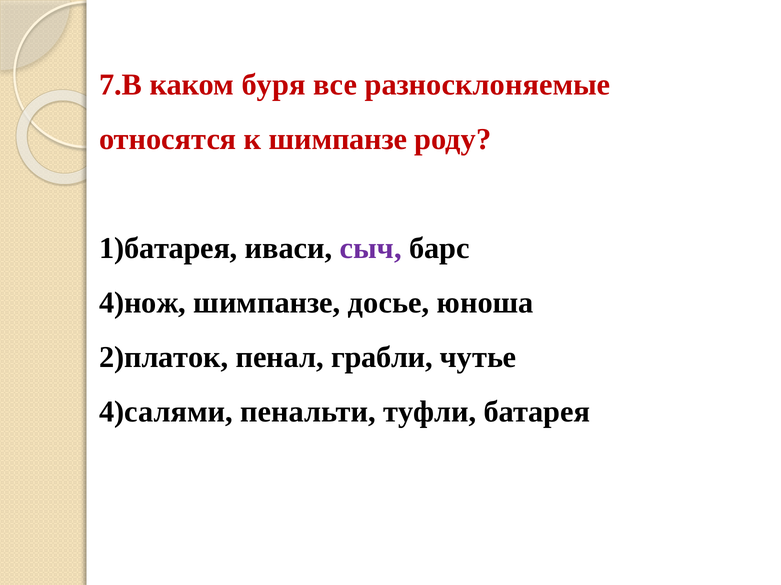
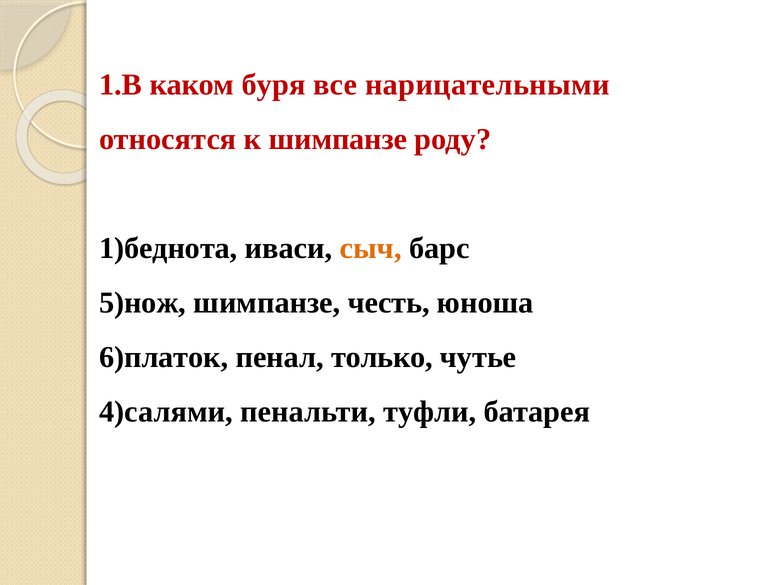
7.В: 7.В -> 1.В
разносклоняемые: разносклоняемые -> нарицательными
1)батарея: 1)батарея -> 1)беднота
сыч colour: purple -> orange
4)нож: 4)нож -> 5)нож
досье: досье -> честь
2)платок: 2)платок -> 6)платок
грабли: грабли -> только
